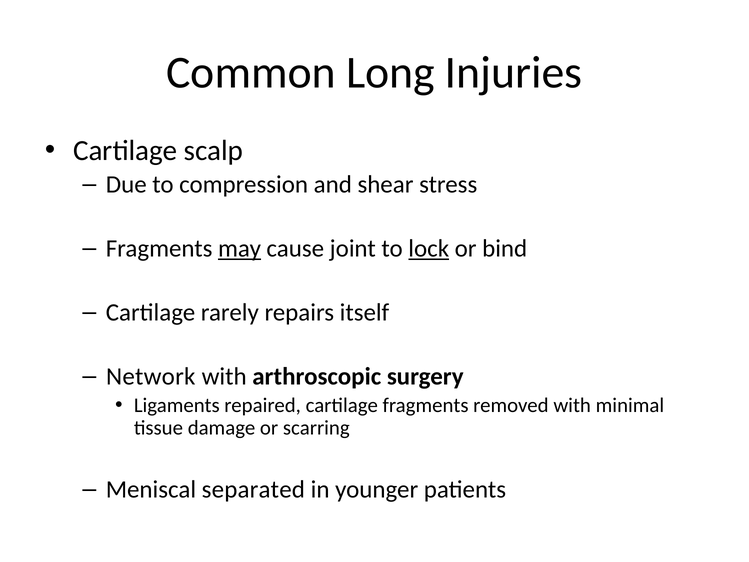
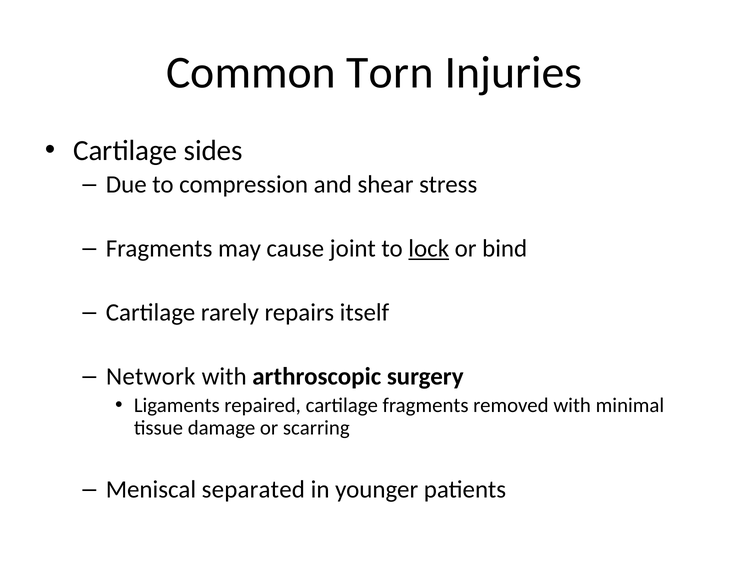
Long: Long -> Torn
scalp: scalp -> sides
may underline: present -> none
